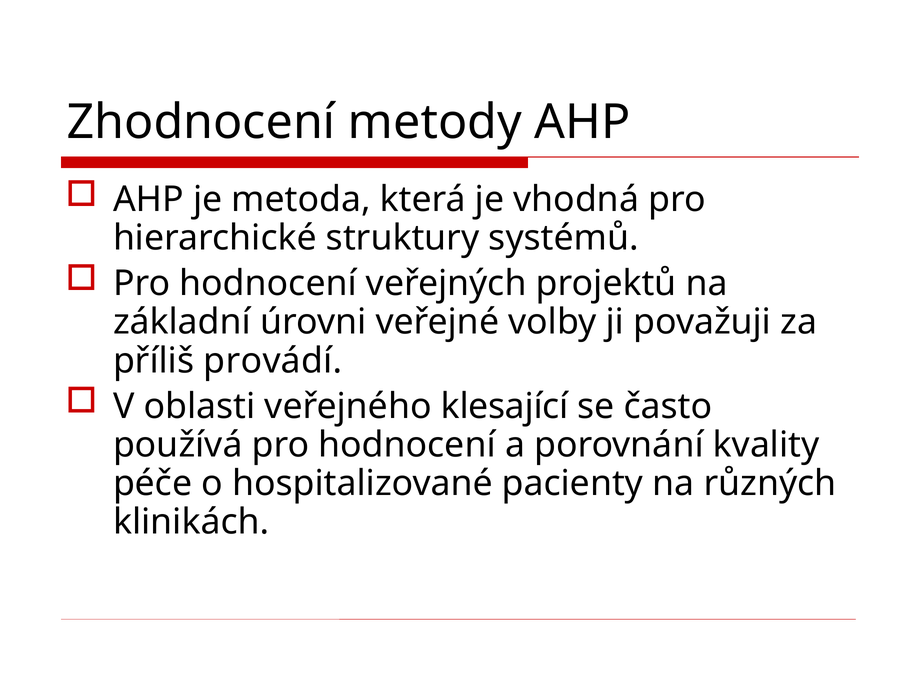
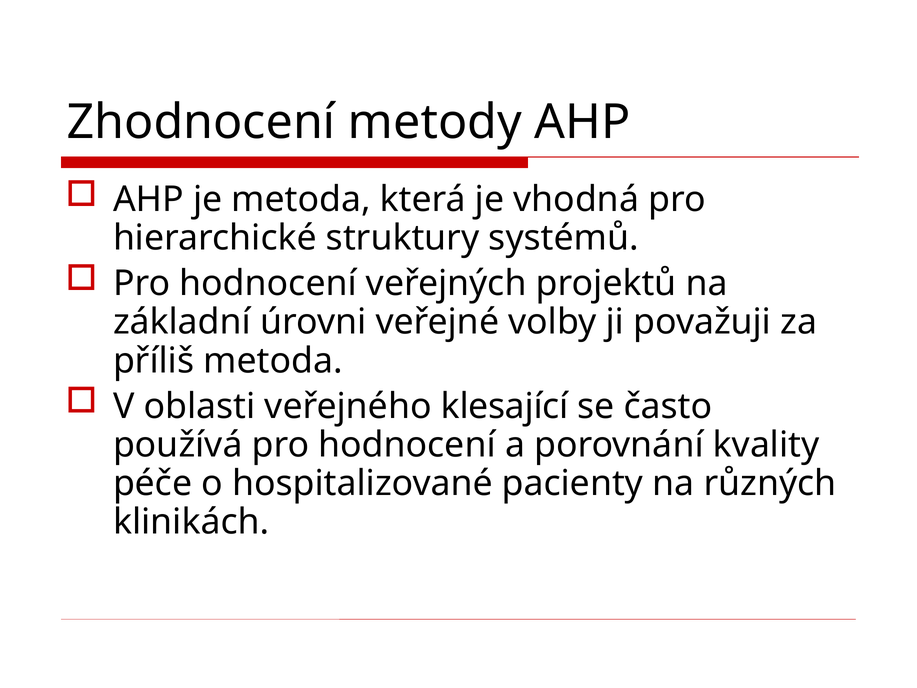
příliš provádí: provádí -> metoda
